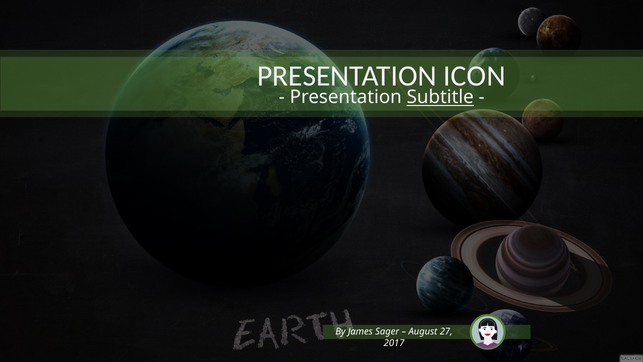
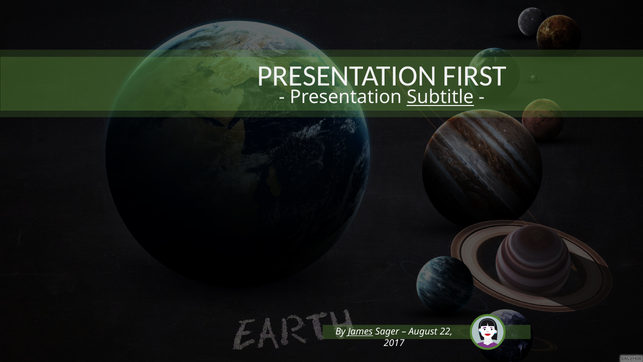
ICON: ICON -> FIRST
James underline: none -> present
27: 27 -> 22
